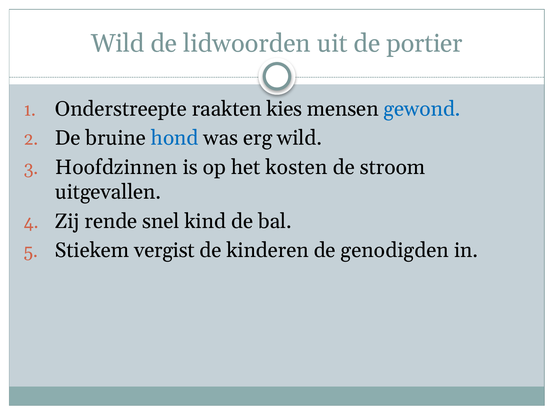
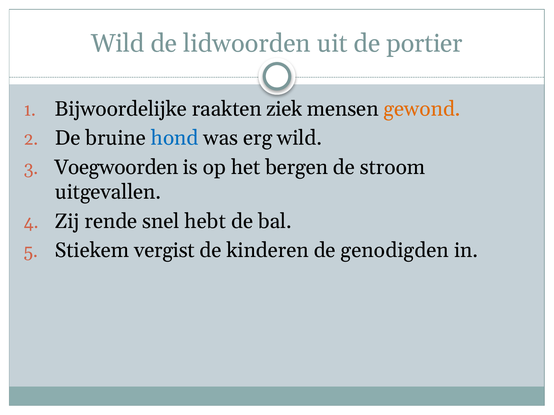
Onderstreepte: Onderstreepte -> Bijwoordelijke
kies: kies -> ziek
gewond colour: blue -> orange
Hoofdzinnen: Hoofdzinnen -> Voegwoorden
kosten: kosten -> bergen
kind: kind -> hebt
